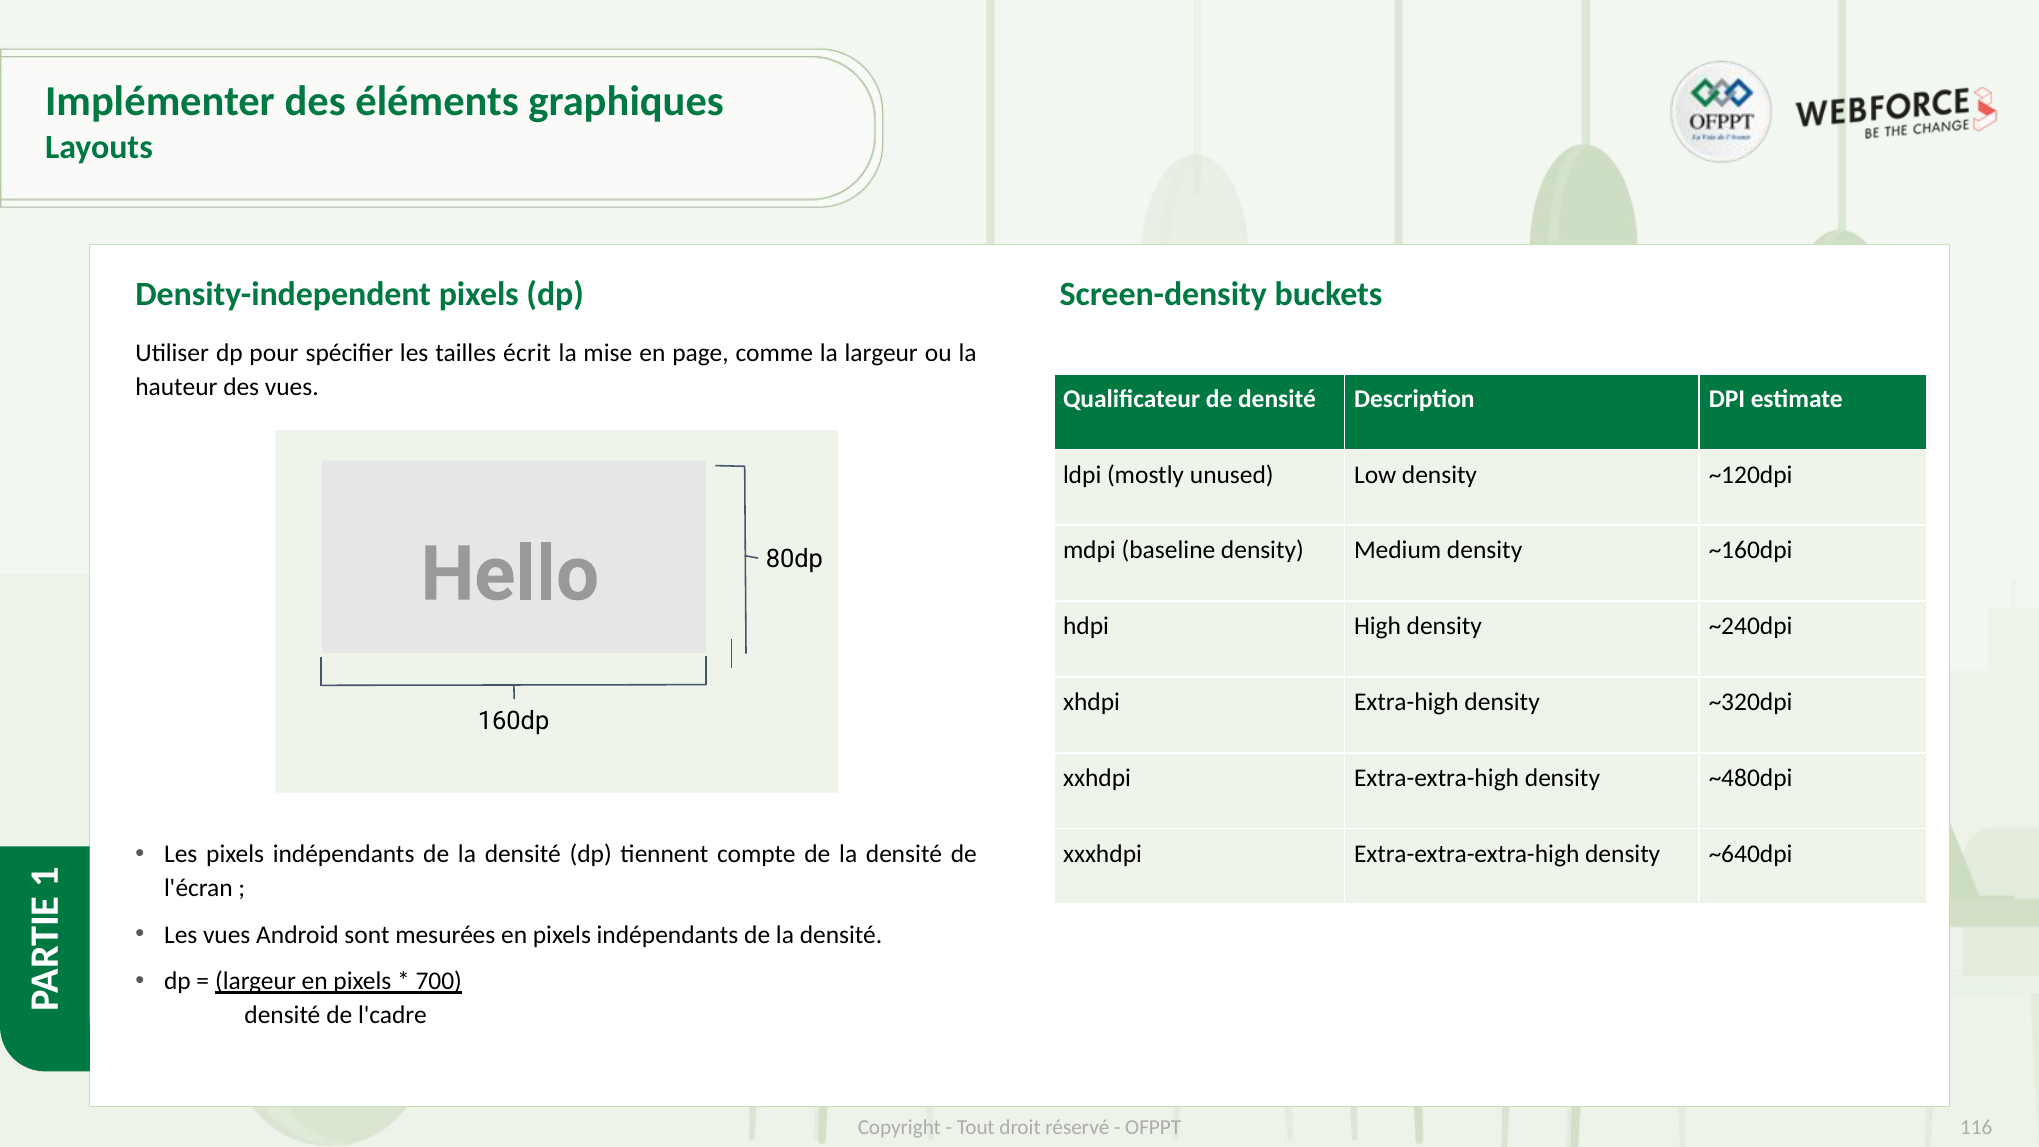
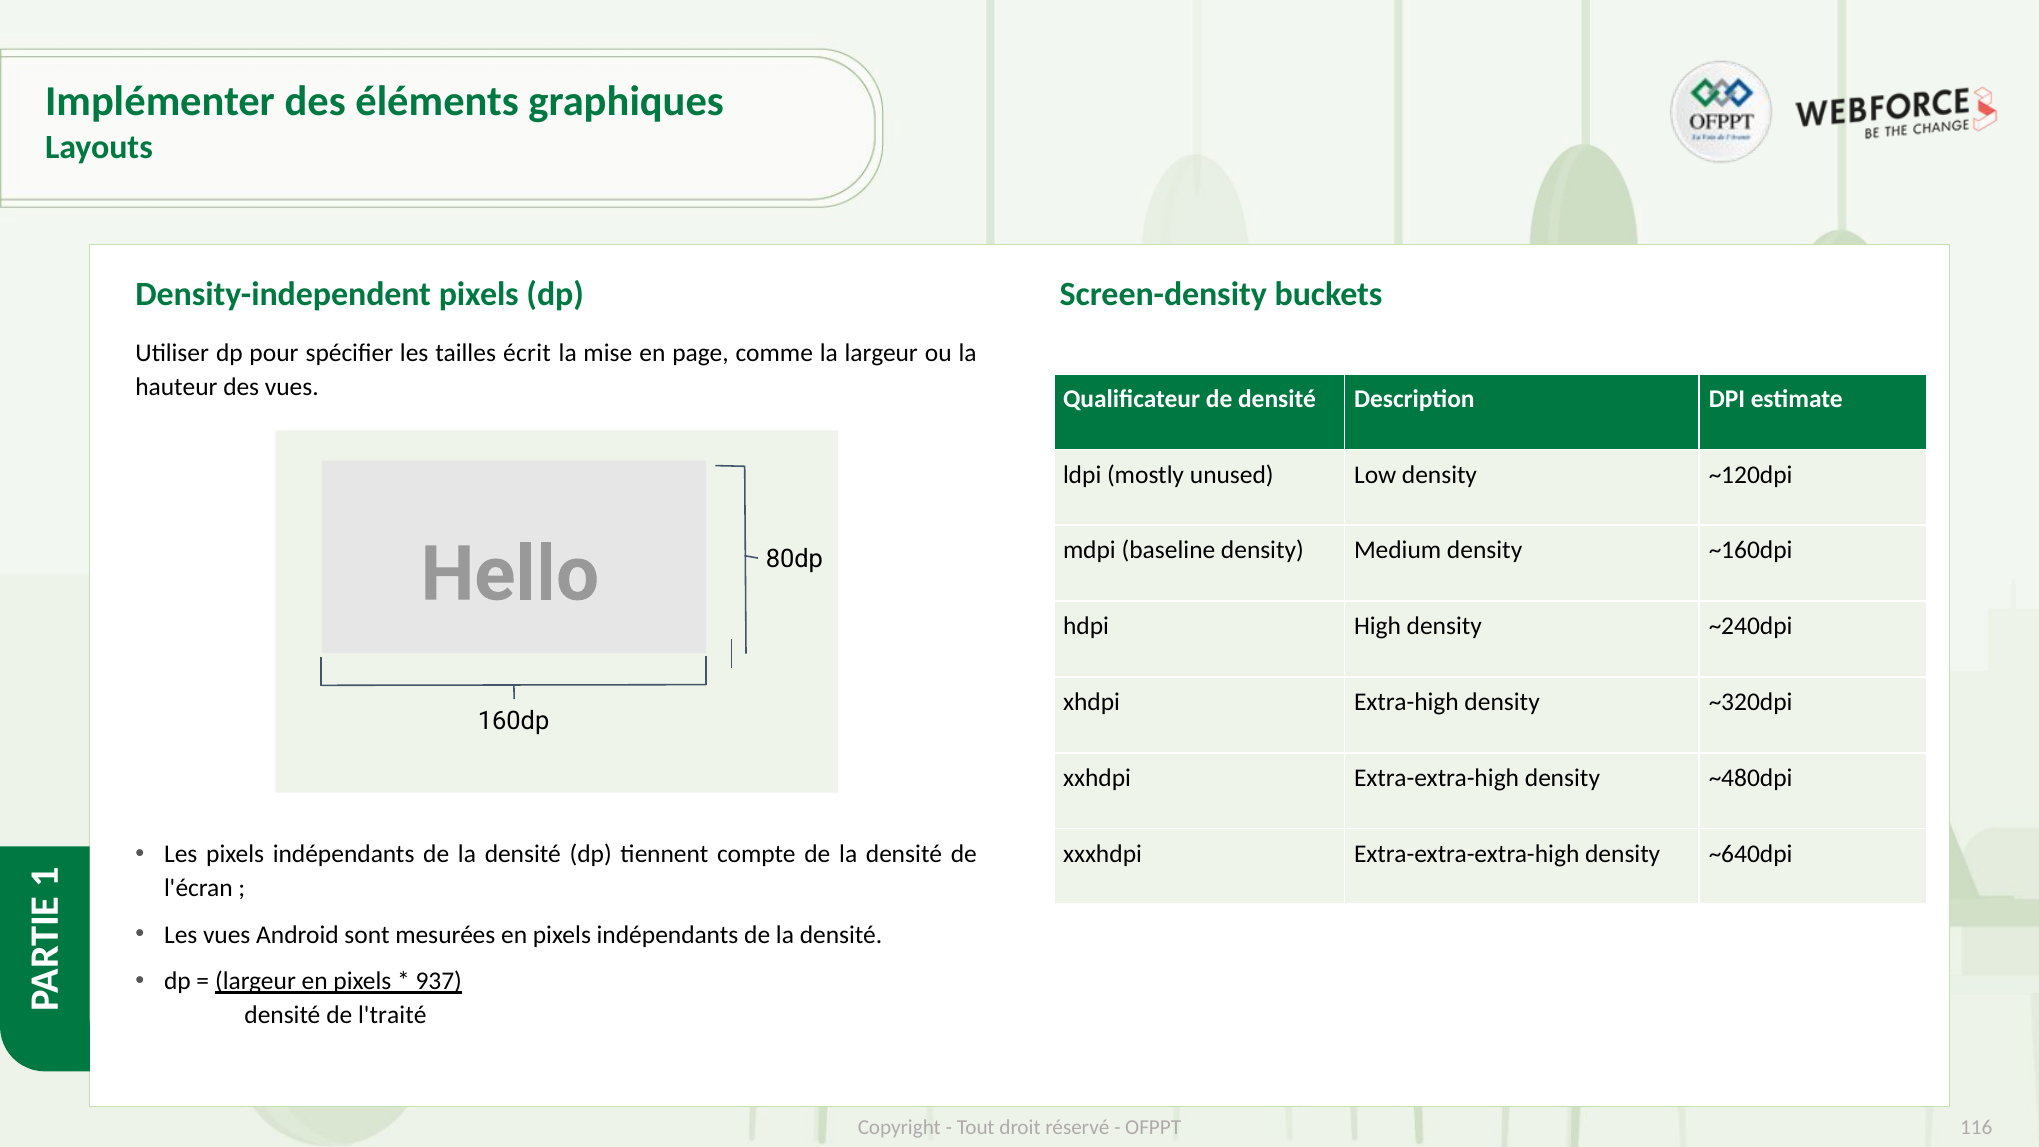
700: 700 -> 937
l'cadre: l'cadre -> l'traité
